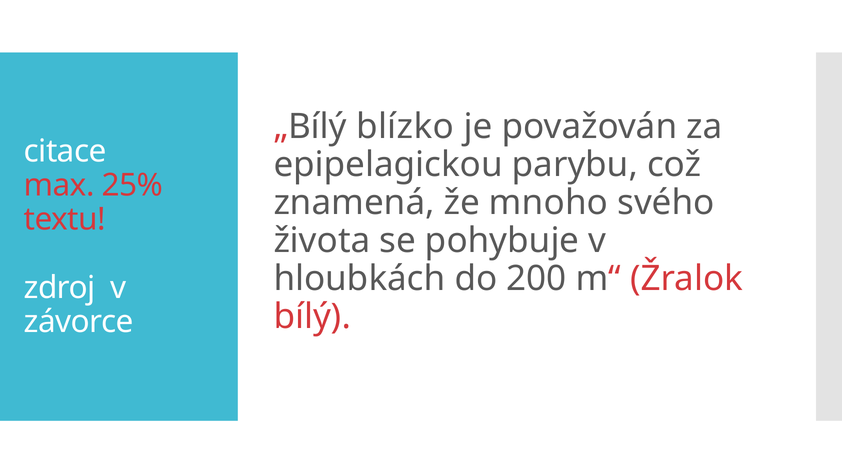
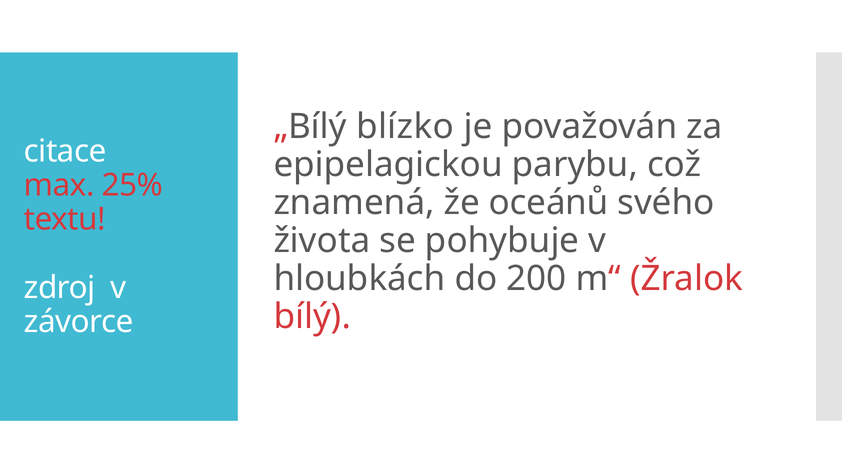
mnoho: mnoho -> oceánů
